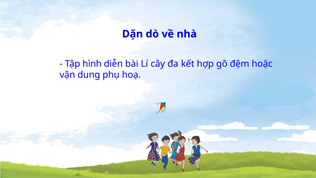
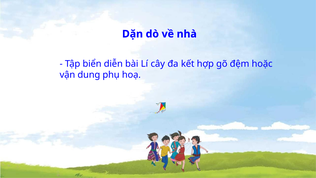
hình: hình -> biển
